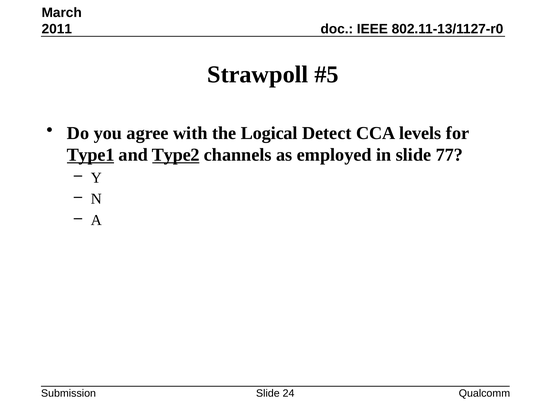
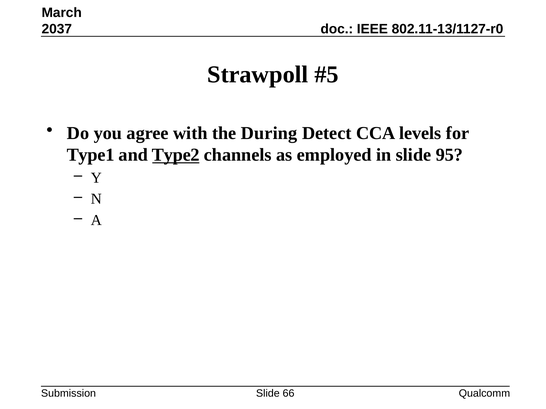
2011: 2011 -> 2037
Logical: Logical -> During
Type1 underline: present -> none
77: 77 -> 95
24: 24 -> 66
